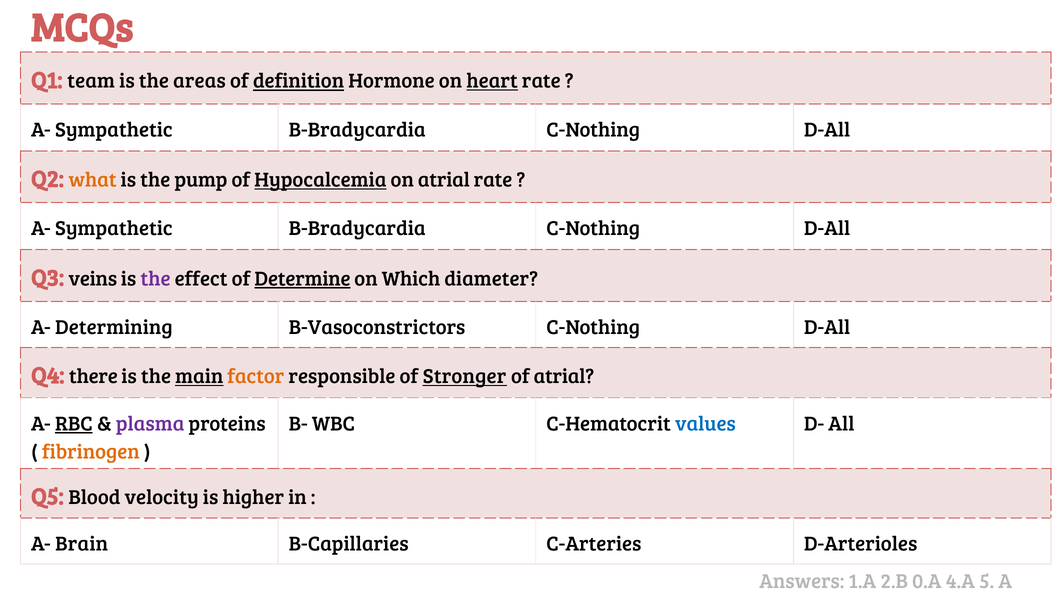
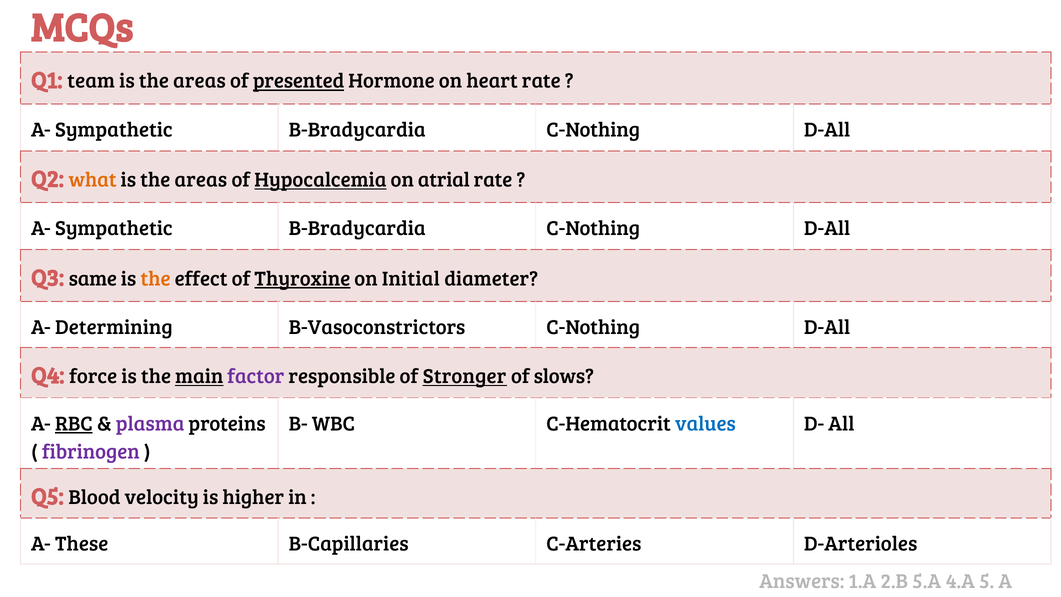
definition: definition -> presented
heart underline: present -> none
pump at (201, 180): pump -> areas
veins: veins -> same
the at (155, 279) colour: purple -> orange
Determine: Determine -> Thyroxine
Which: Which -> Initial
there: there -> force
factor colour: orange -> purple
of atrial: atrial -> slows
fibrinogen colour: orange -> purple
Brain: Brain -> These
0.A: 0.A -> 5.A
